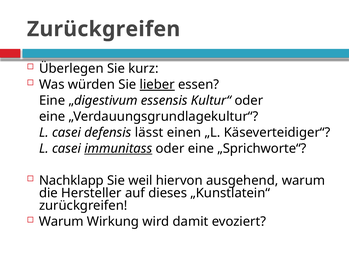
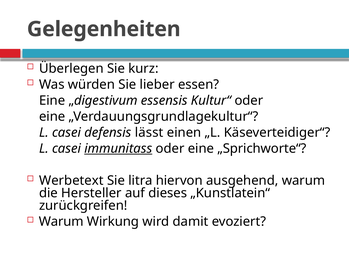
Zurückgreifen at (104, 29): Zurückgreifen -> Gelegenheiten
lieber underline: present -> none
Nachklapp: Nachklapp -> Werbetext
weil: weil -> litra
